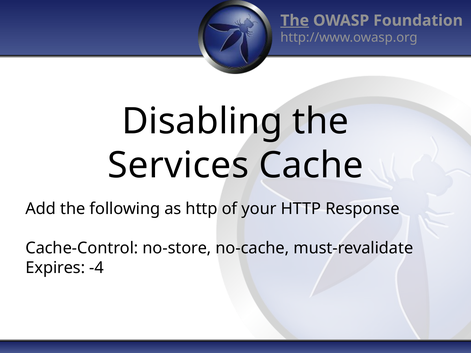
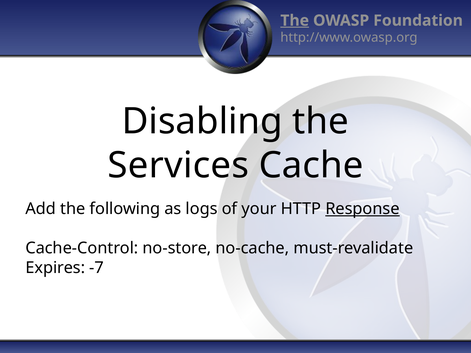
as http: http -> logs
Response underline: none -> present
-4: -4 -> -7
